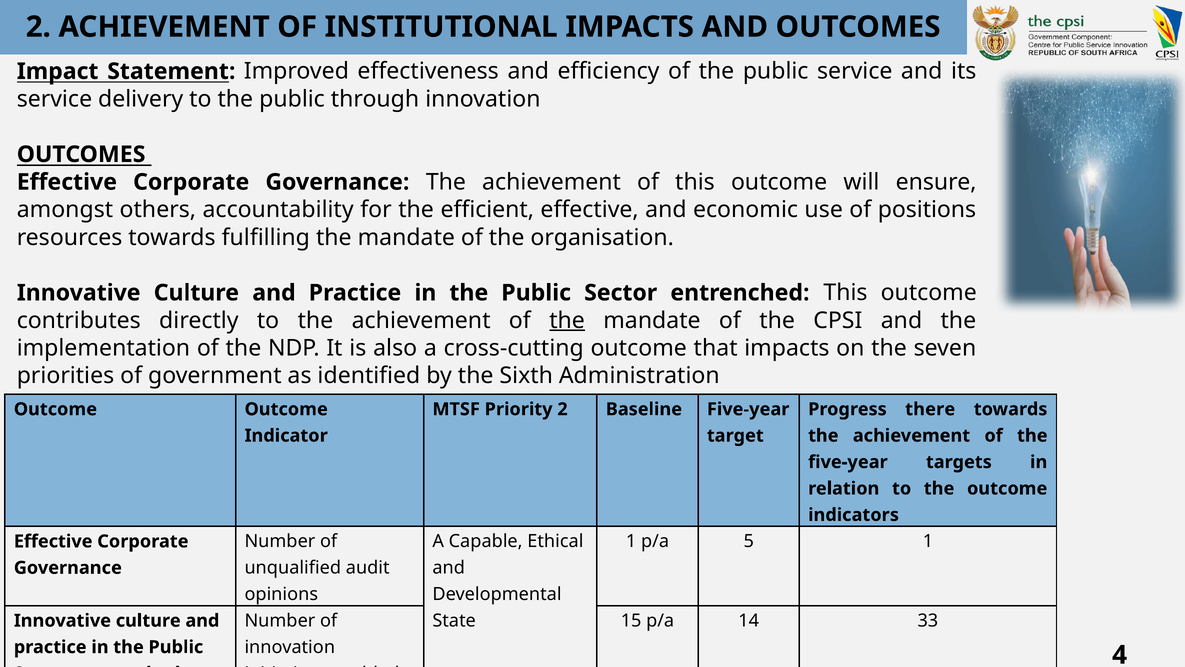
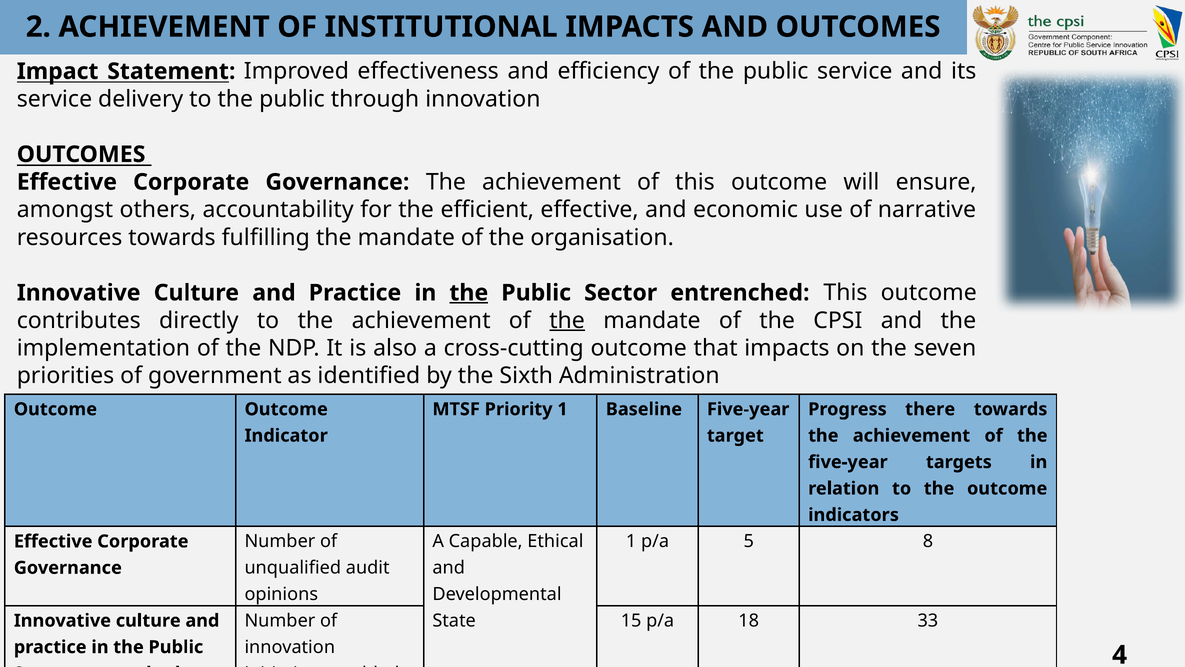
positions: positions -> narrative
the at (469, 293) underline: none -> present
Priority 2: 2 -> 1
5 1: 1 -> 8
14: 14 -> 18
